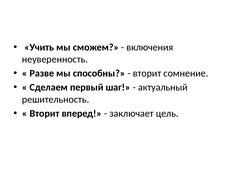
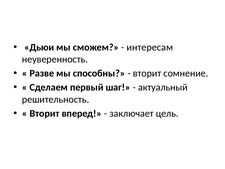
Учить: Учить -> Дьюи
включения: включения -> интересам
